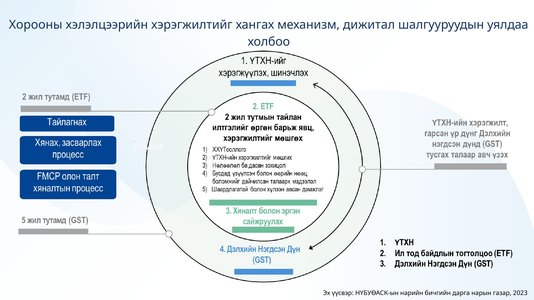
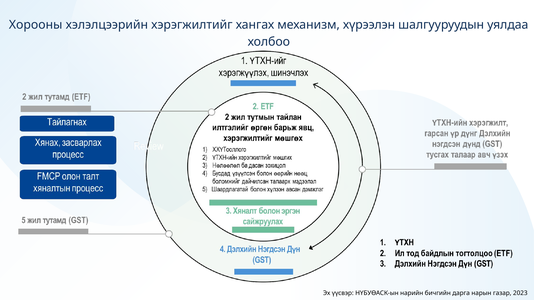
дижитал: дижитал -> хүрээлэн
